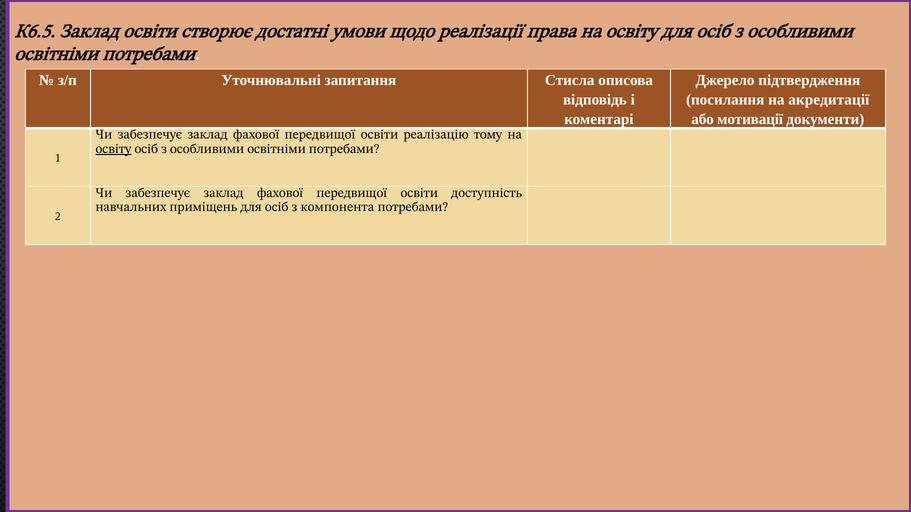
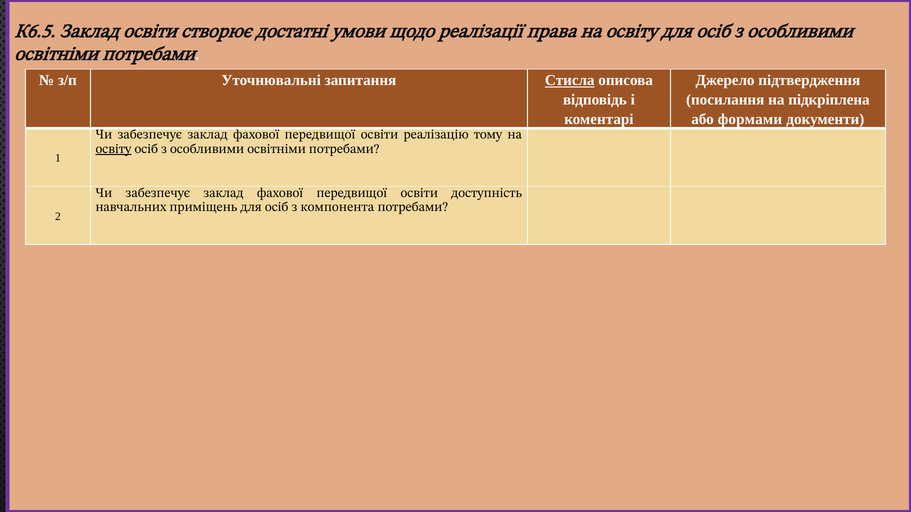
Стисла underline: none -> present
акредитації: акредитації -> підкріплена
мотивації: мотивації -> формами
